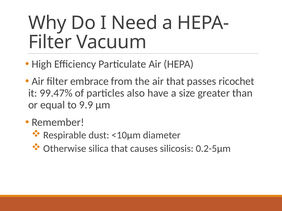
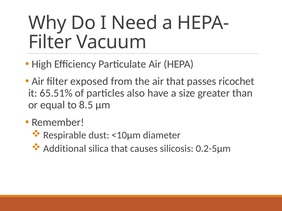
embrace: embrace -> exposed
99.47%: 99.47% -> 65.51%
9.9: 9.9 -> 8.5
Otherwise: Otherwise -> Additional
